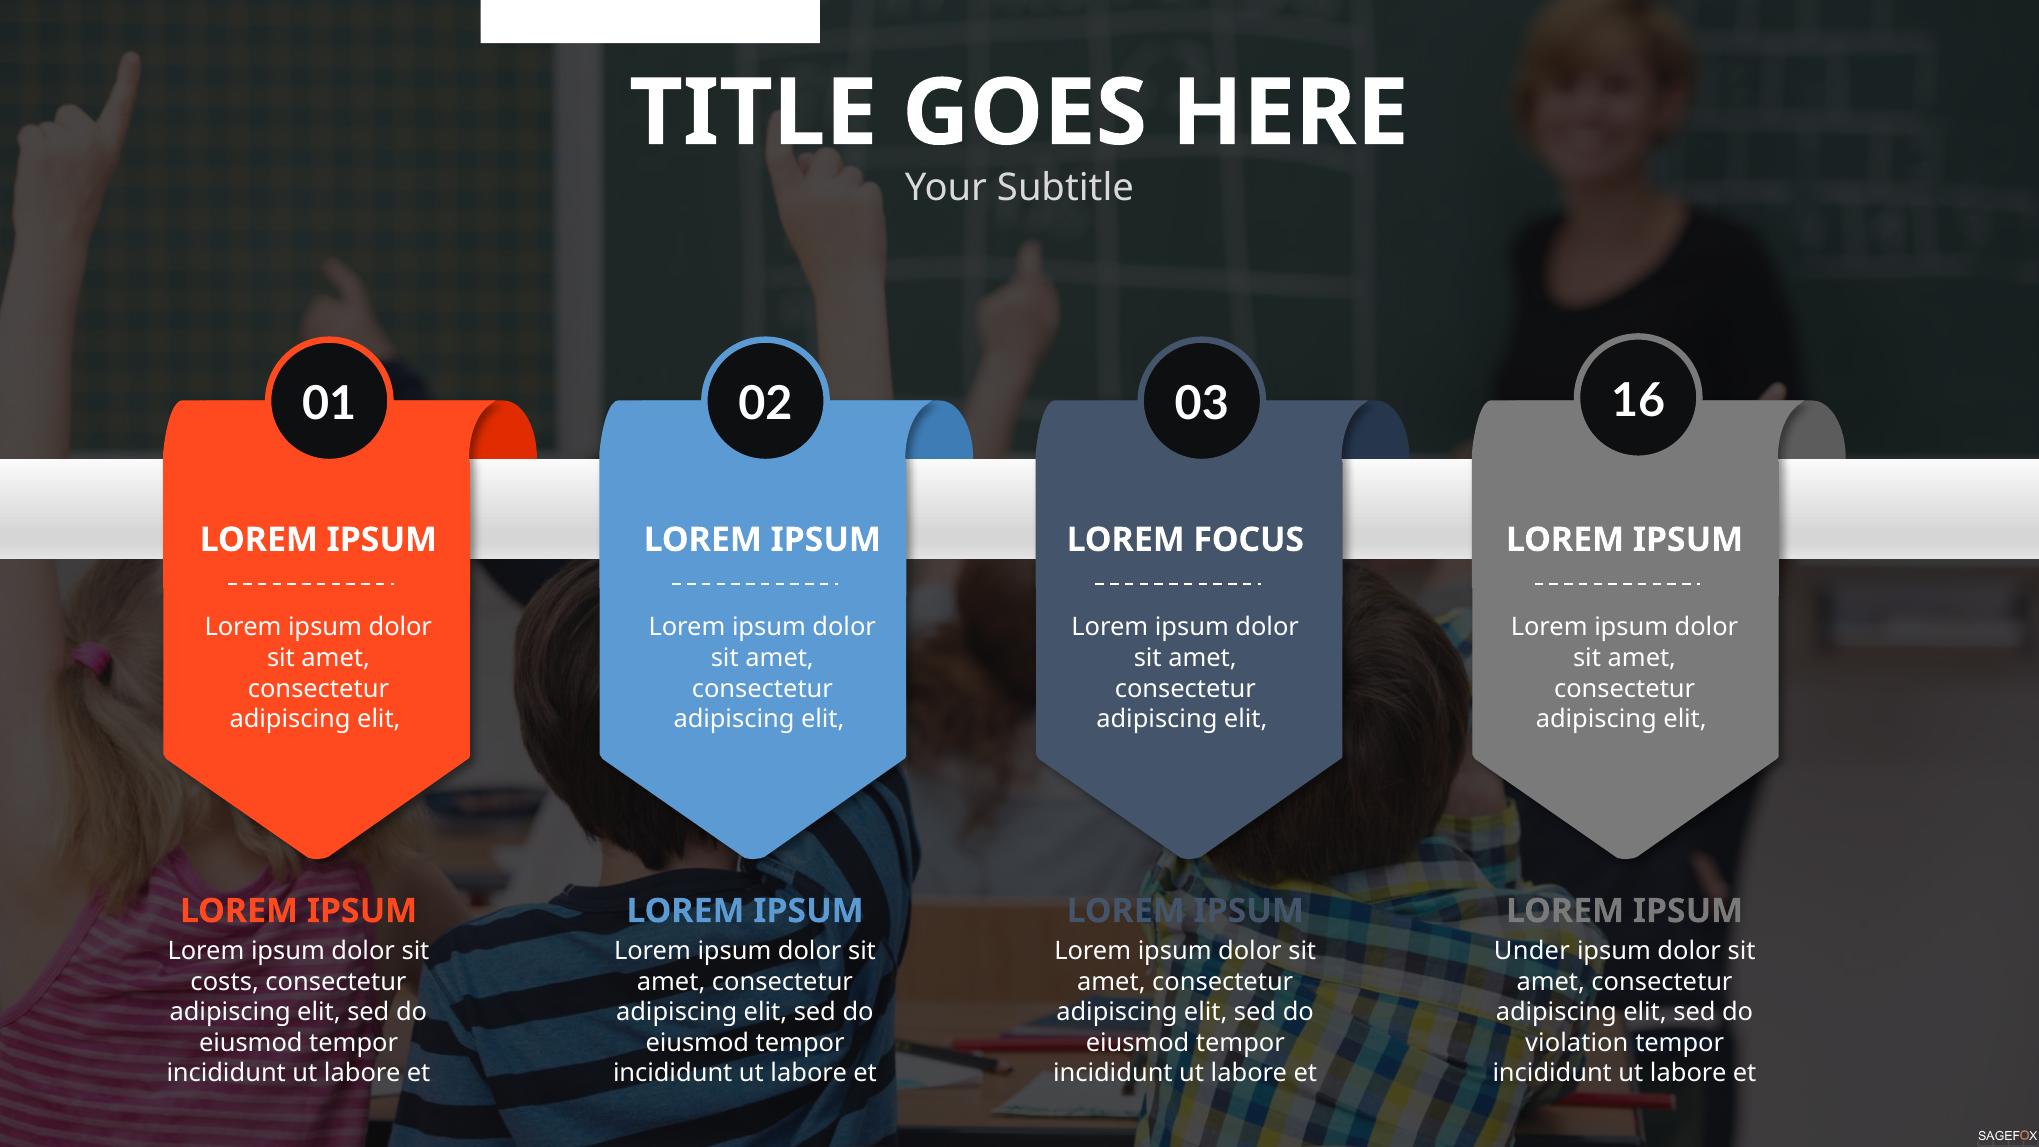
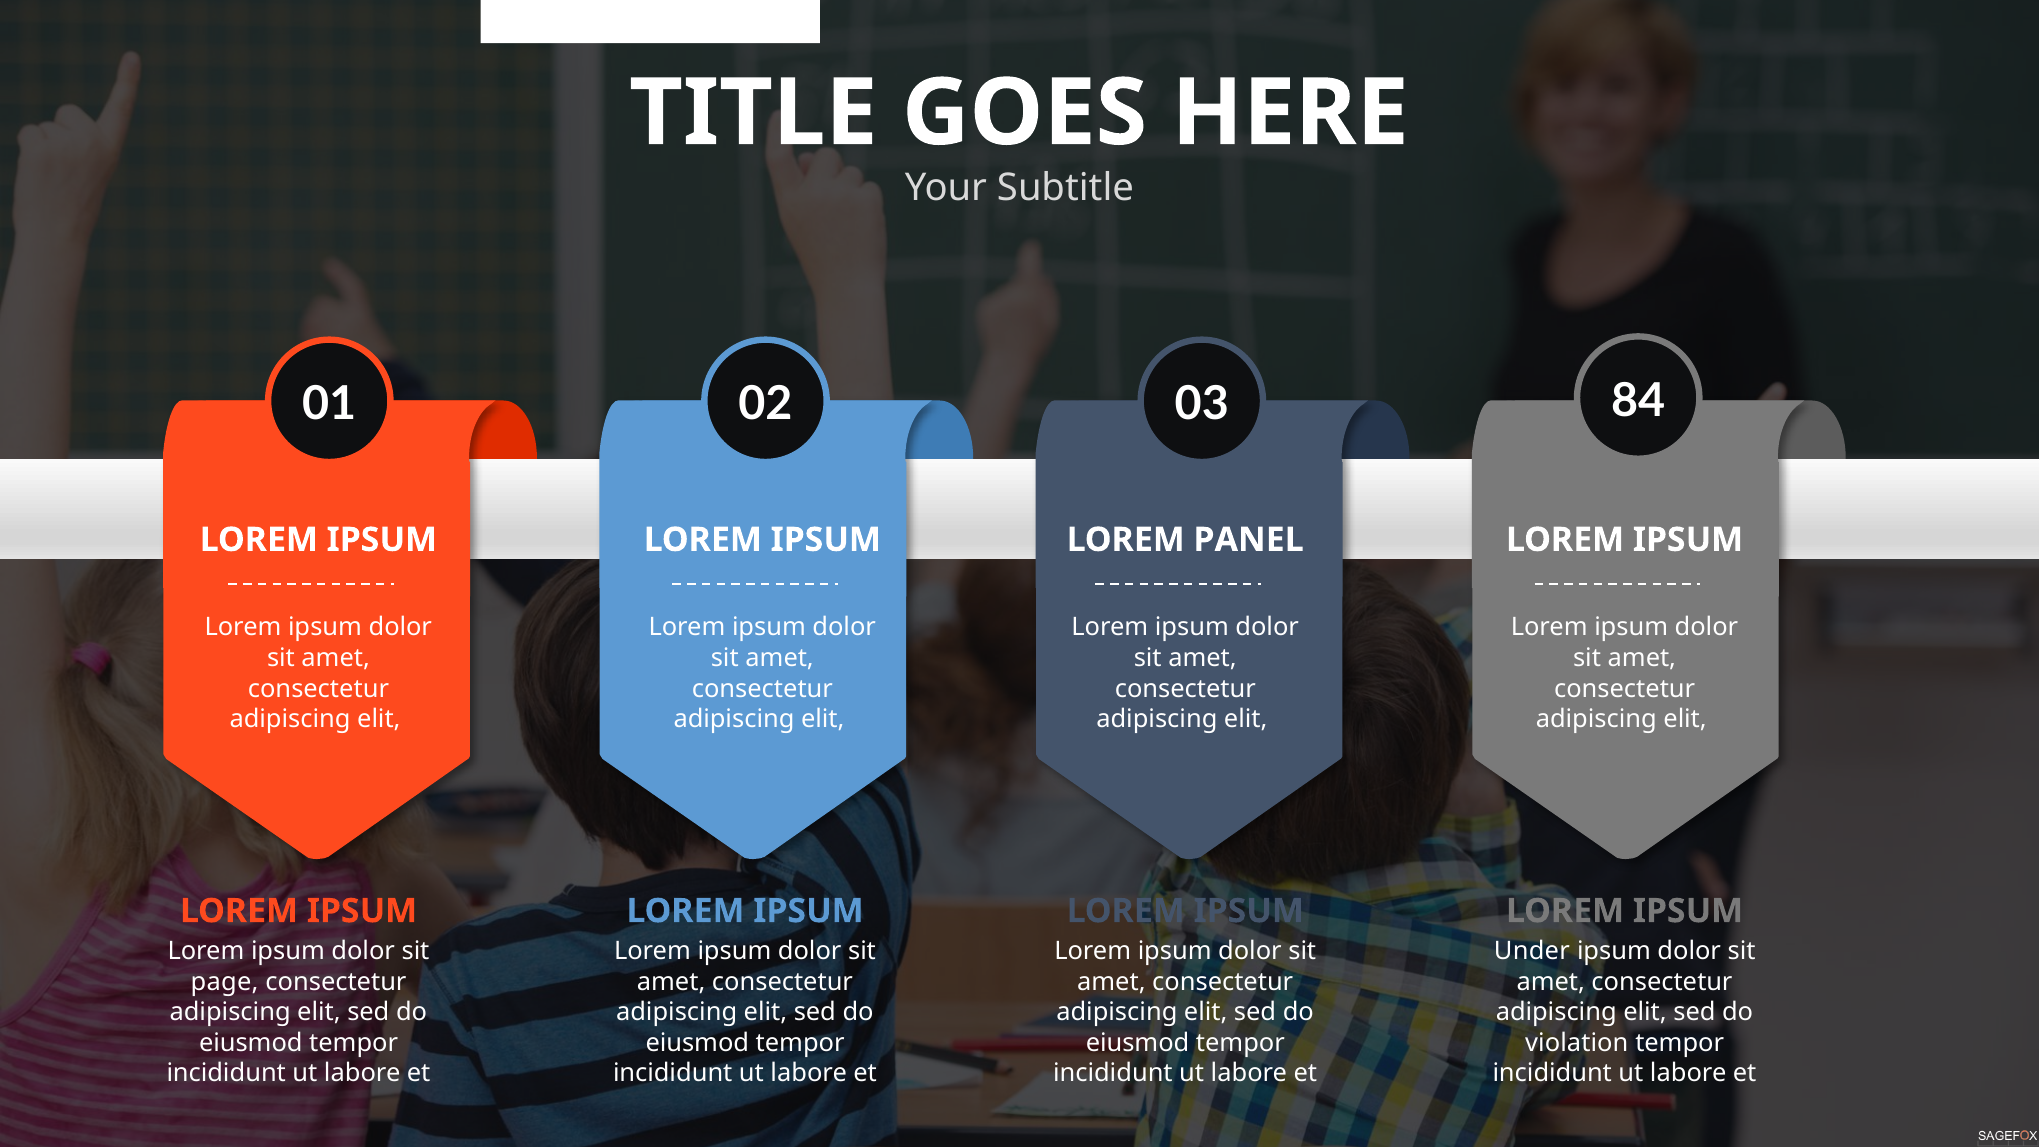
16: 16 -> 84
FOCUS: FOCUS -> PANEL
costs: costs -> page
